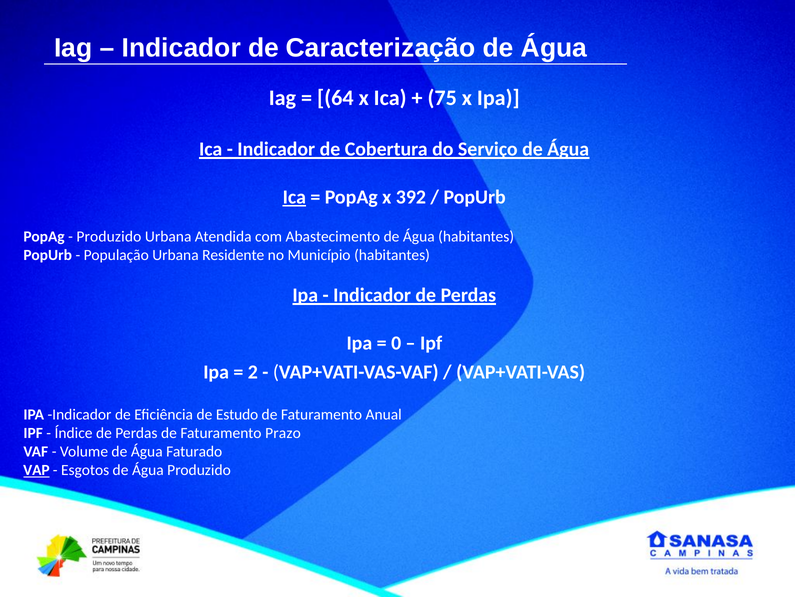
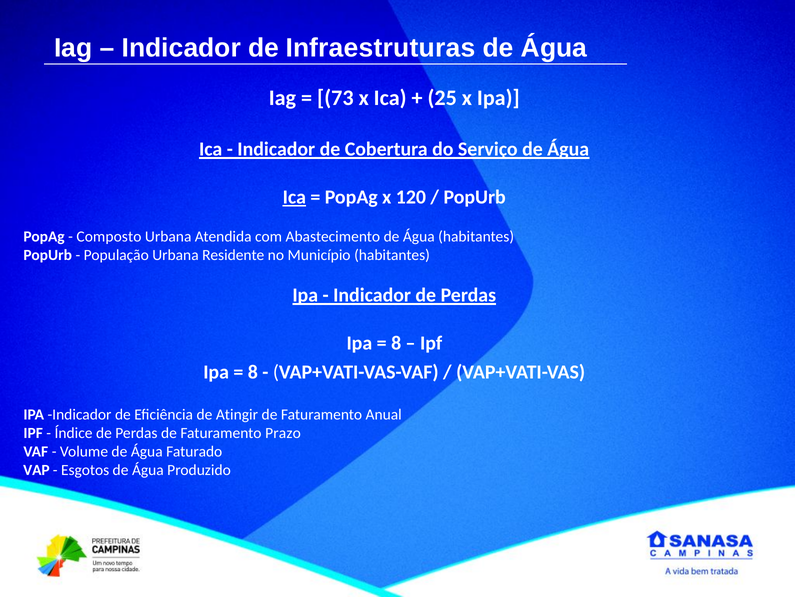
Caracterização: Caracterização -> Infraestruturas
64: 64 -> 73
75: 75 -> 25
392: 392 -> 120
Produzido at (109, 236): Produzido -> Composto
0 at (396, 343): 0 -> 8
2 at (253, 372): 2 -> 8
Estudo: Estudo -> Atingir
VAP underline: present -> none
